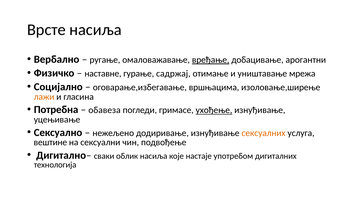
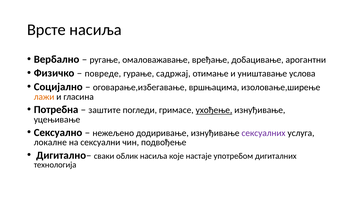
вређање underline: present -> none
наставне: наставне -> повреде
мрежа: мрежа -> услова
обавеза: обавеза -> заштите
сексуалних colour: orange -> purple
вештине: вештине -> локалне
